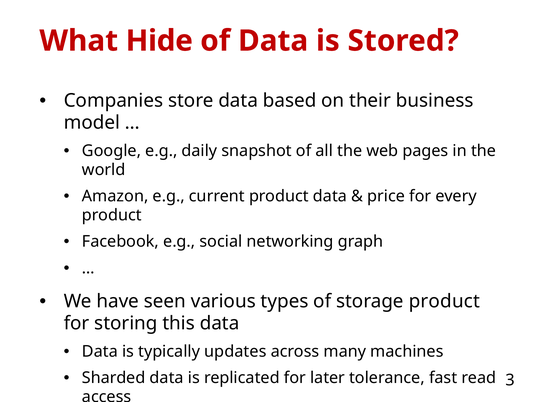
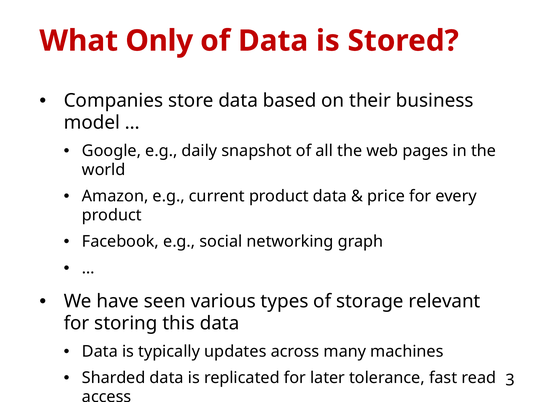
Hide: Hide -> Only
storage product: product -> relevant
